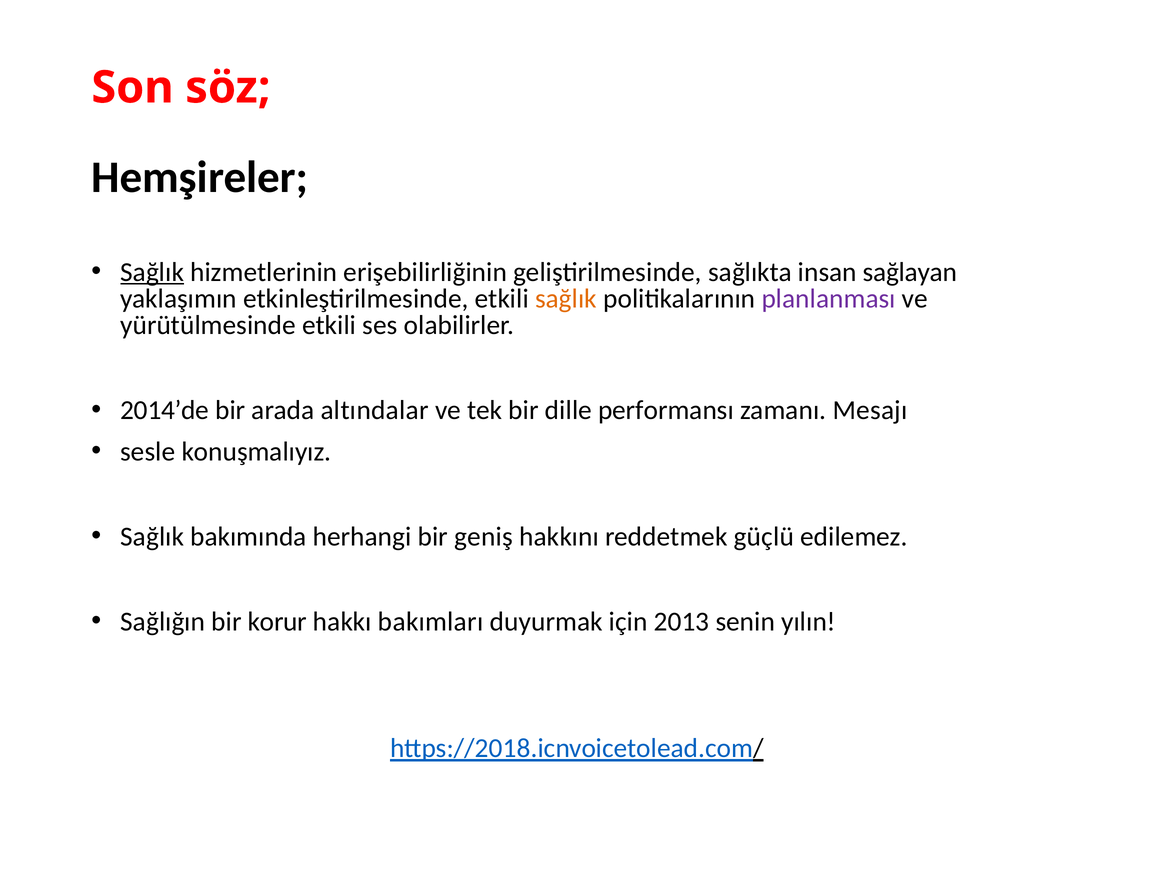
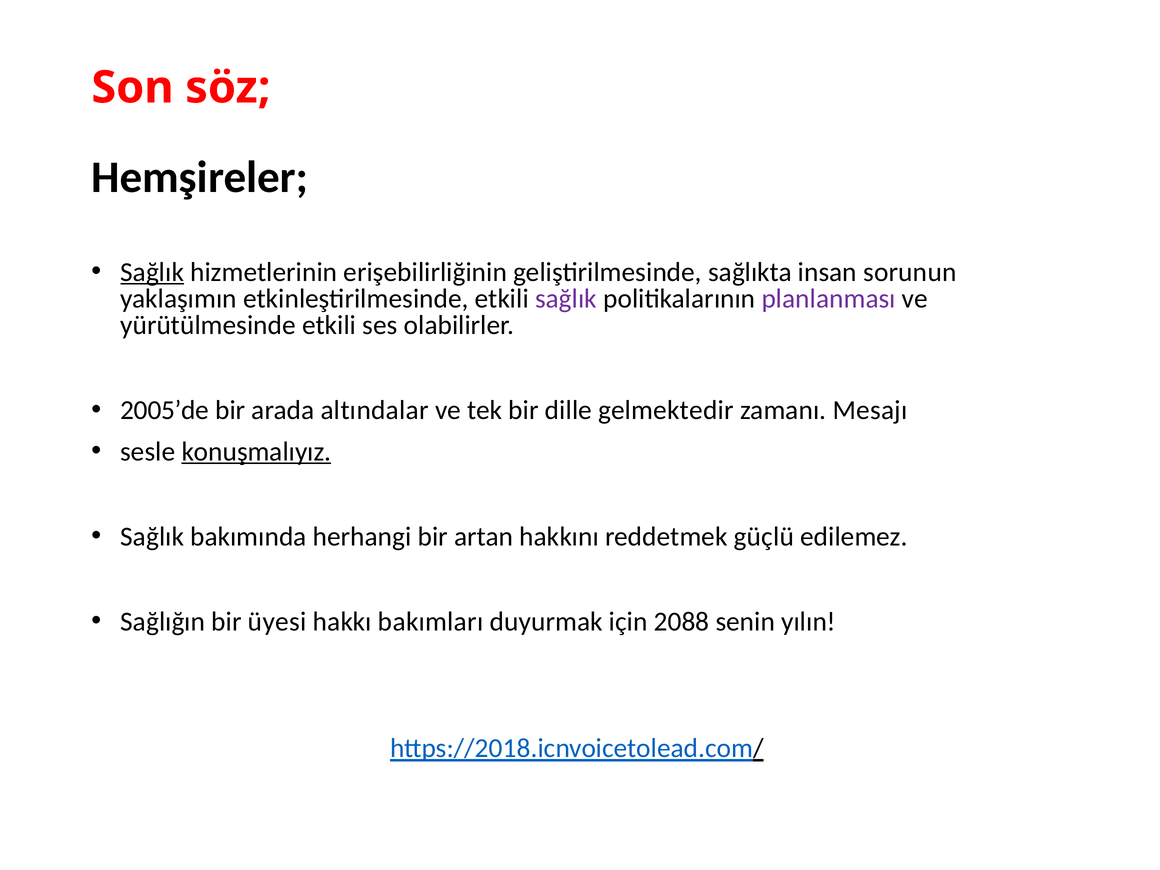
sağlayan: sağlayan -> sorunun
sağlık at (566, 299) colour: orange -> purple
2014’de: 2014’de -> 2005’de
performansı: performansı -> gelmektedir
konuşmalıyız underline: none -> present
geniş: geniş -> artan
korur: korur -> üyesi
2013: 2013 -> 2088
